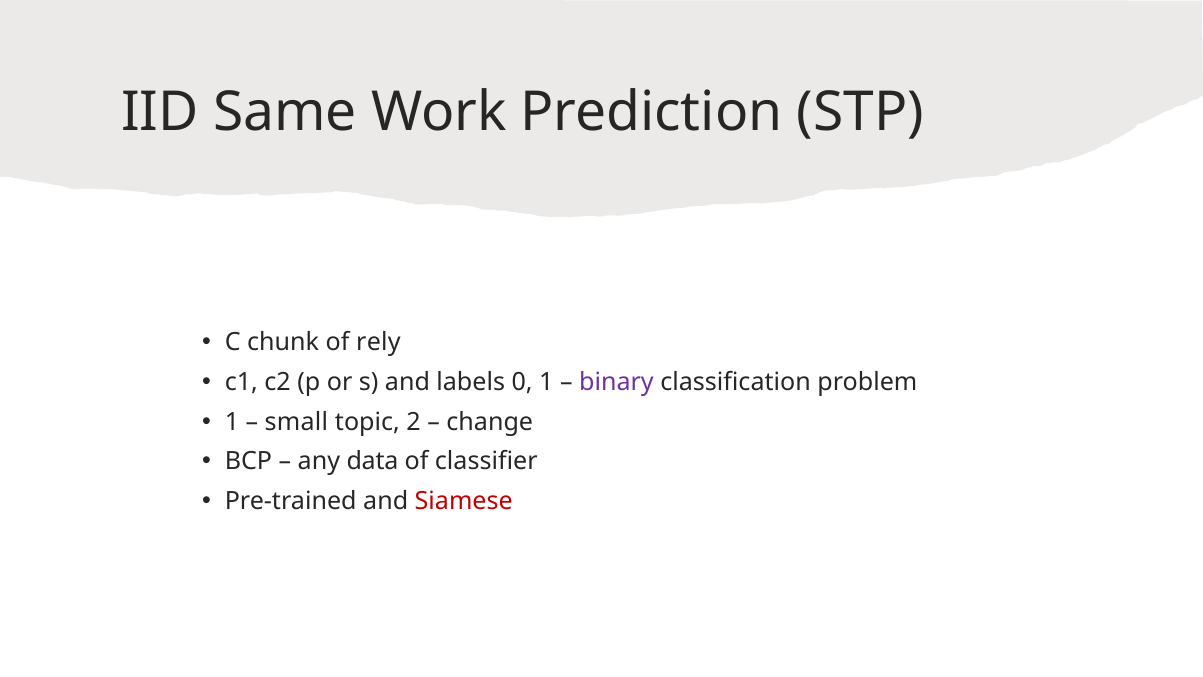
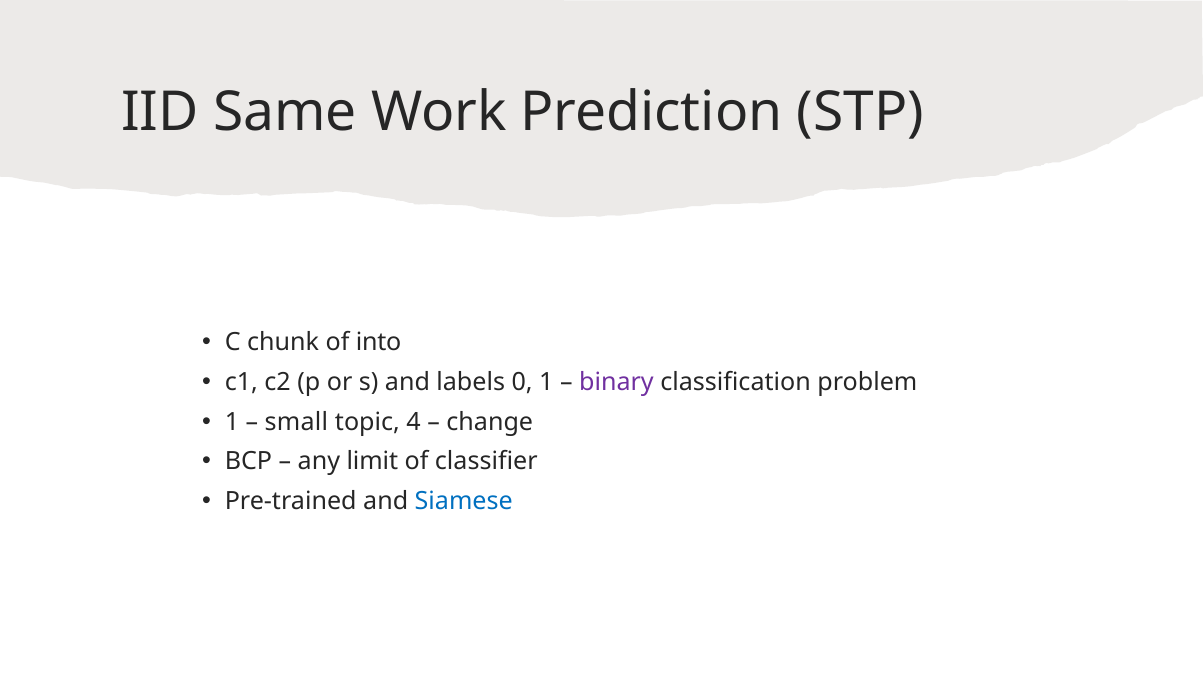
rely: rely -> into
2: 2 -> 4
data: data -> limit
Siamese colour: red -> blue
